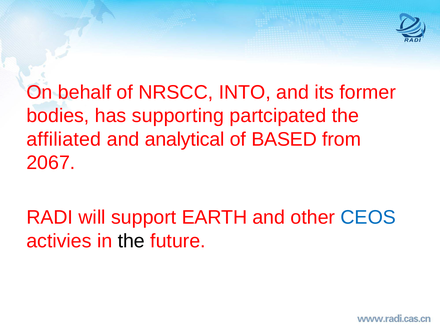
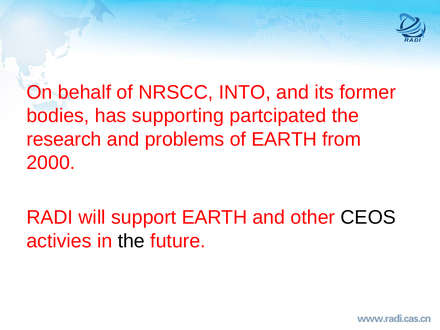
affiliated: affiliated -> research
analytical: analytical -> problems
of BASED: BASED -> EARTH
2067: 2067 -> 2000
CEOS colour: blue -> black
